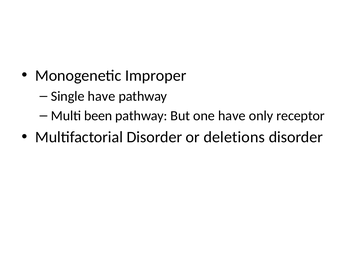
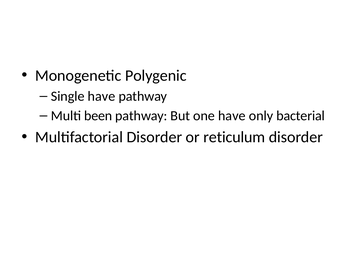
Improper: Improper -> Polygenic
receptor: receptor -> bacterial
deletions: deletions -> reticulum
